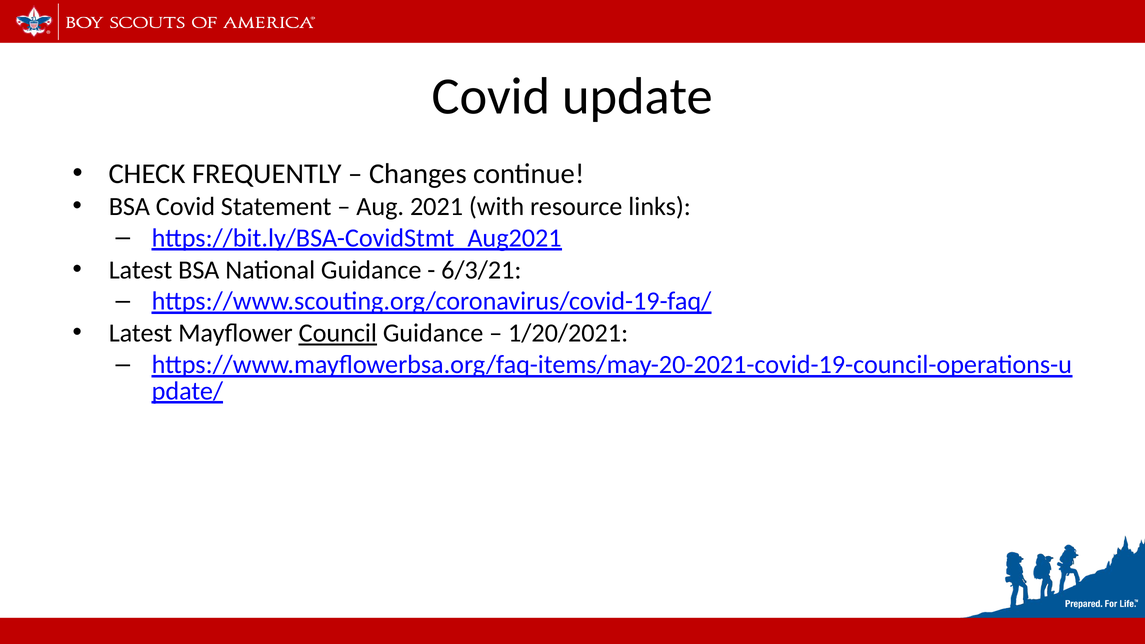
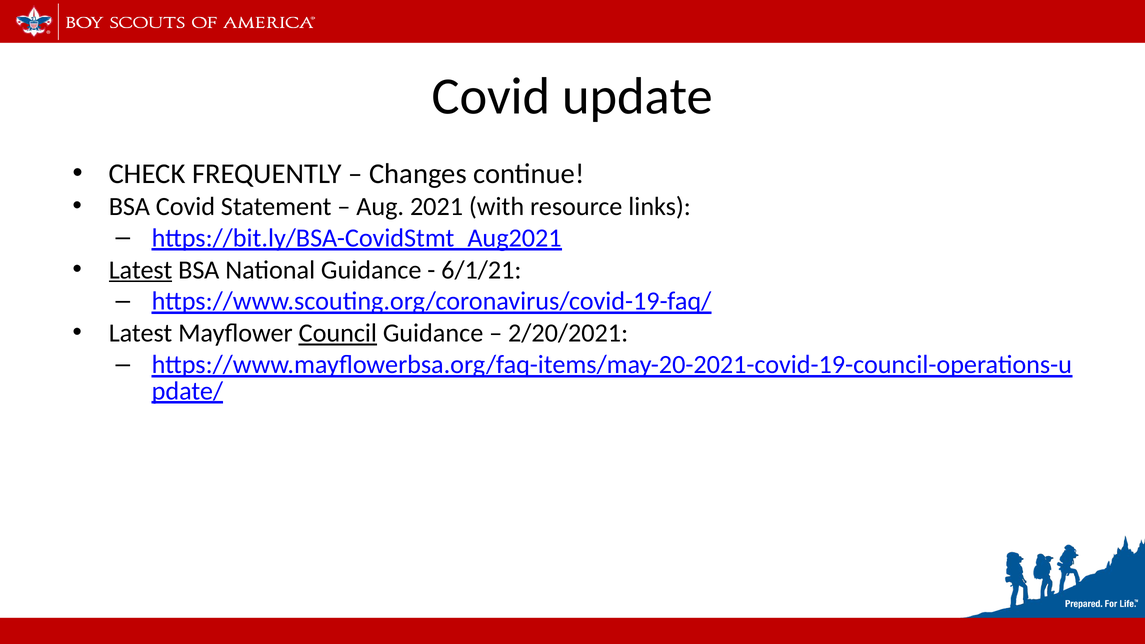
Latest at (141, 270) underline: none -> present
6/3/21: 6/3/21 -> 6/1/21
1/20/2021: 1/20/2021 -> 2/20/2021
